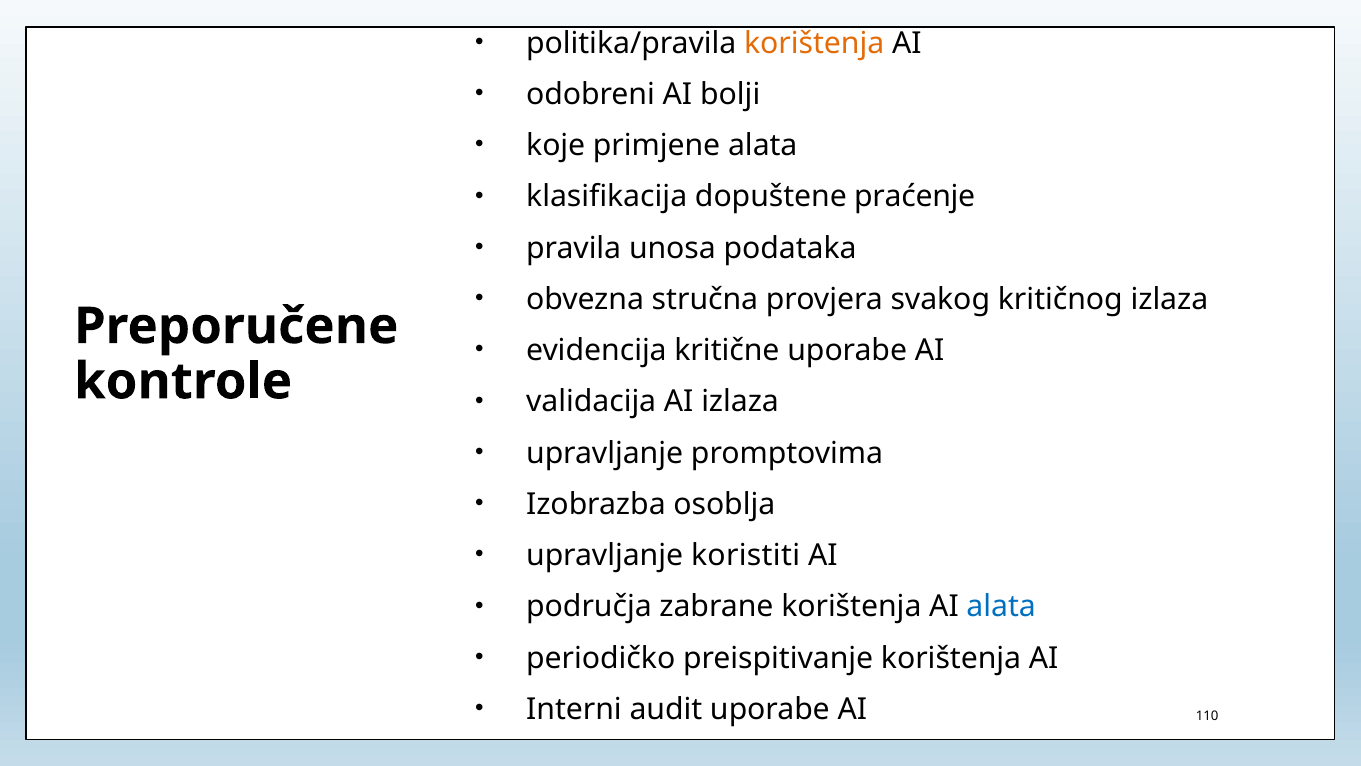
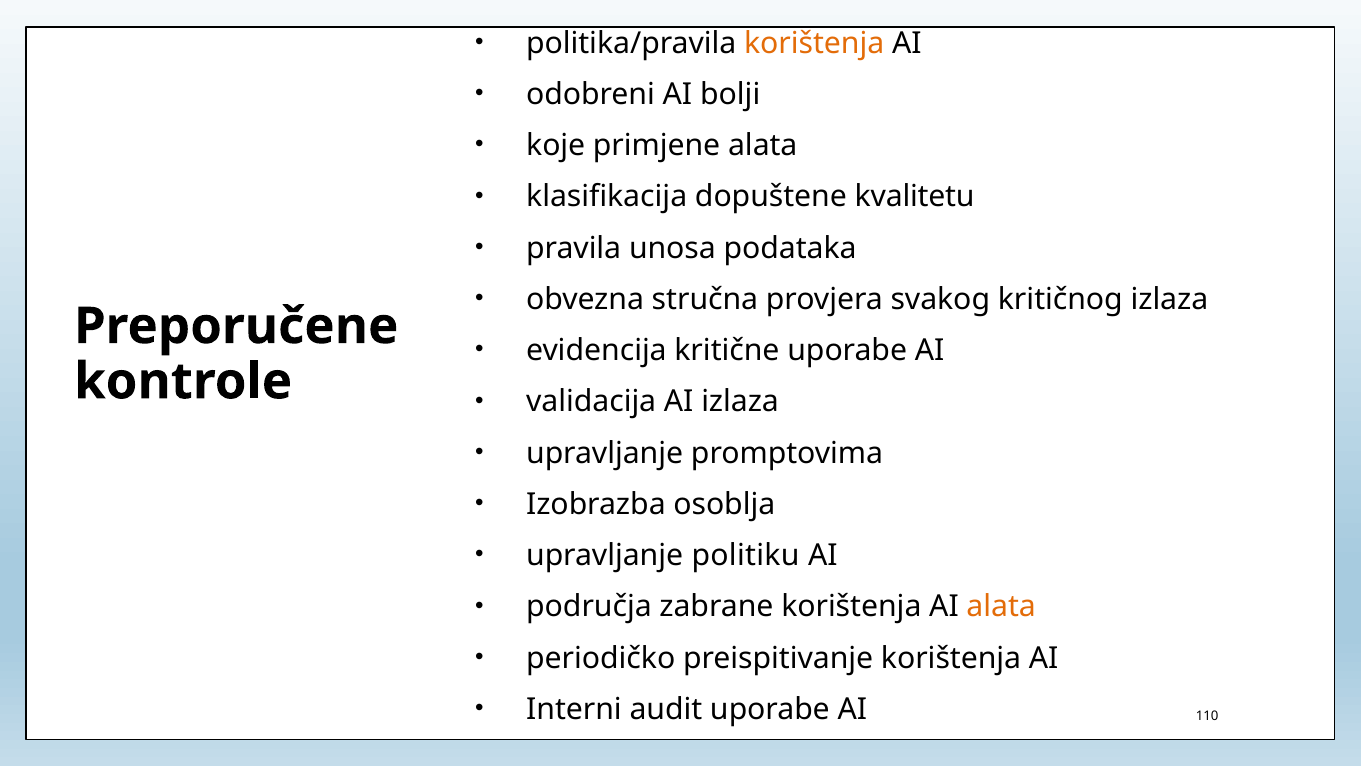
praćenje: praćenje -> kvalitetu
koristiti: koristiti -> politiku
alata at (1001, 607) colour: blue -> orange
